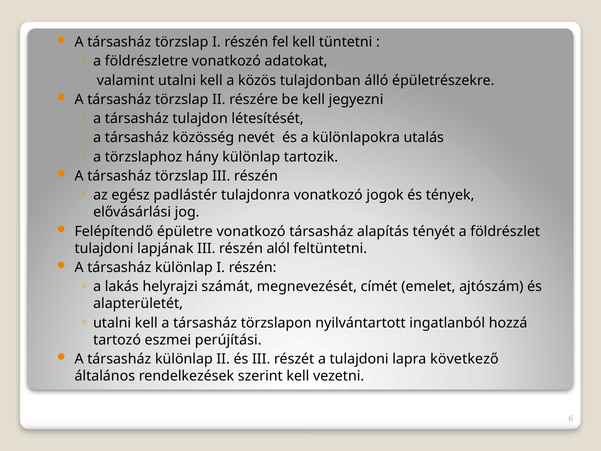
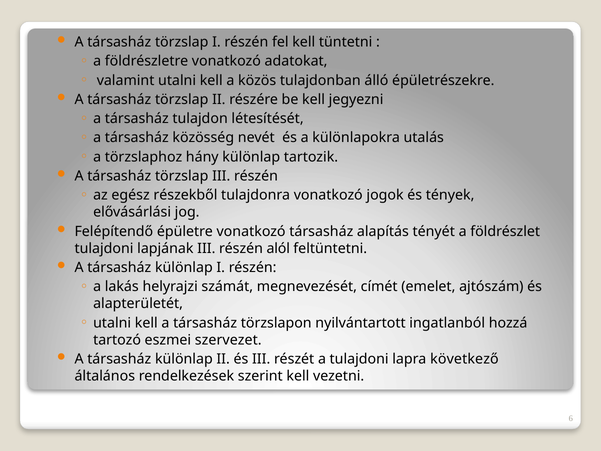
padlástér: padlástér -> részekből
perújítási: perújítási -> szervezet
